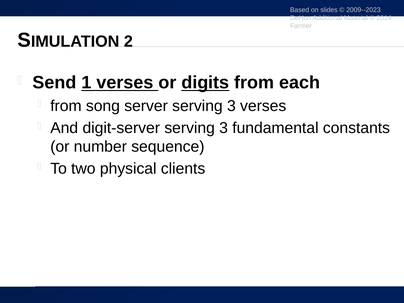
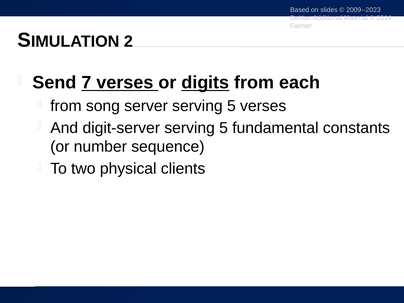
1: 1 -> 7
server serving 3: 3 -> 5
digit-server serving 3: 3 -> 5
